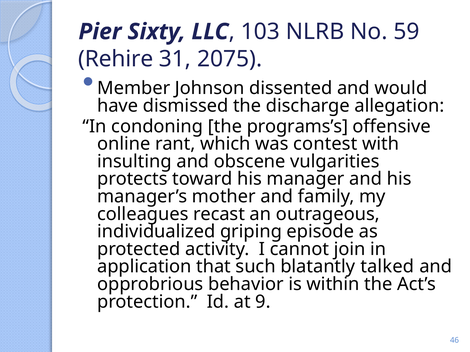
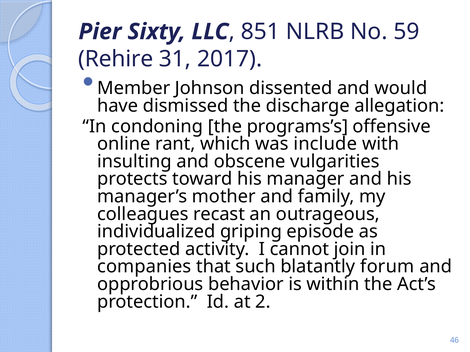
103: 103 -> 851
2075: 2075 -> 2017
contest: contest -> include
application: application -> companies
talked: talked -> forum
9: 9 -> 2
